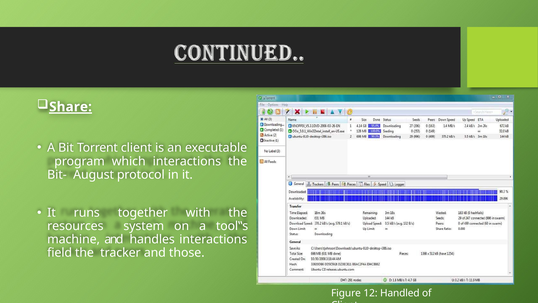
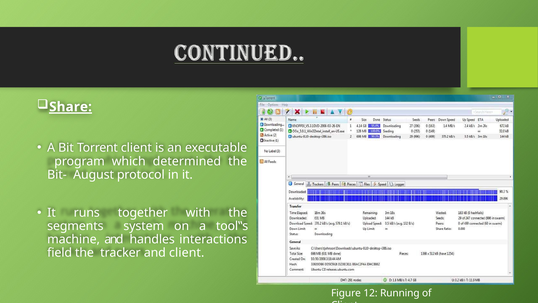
which interactions: interactions -> determined
resources: resources -> segments
and those: those -> client
Handled: Handled -> Running
